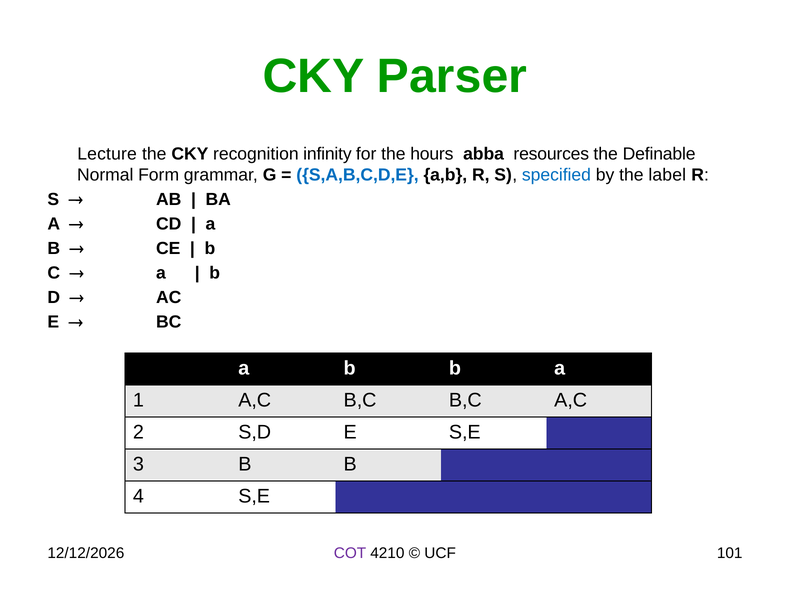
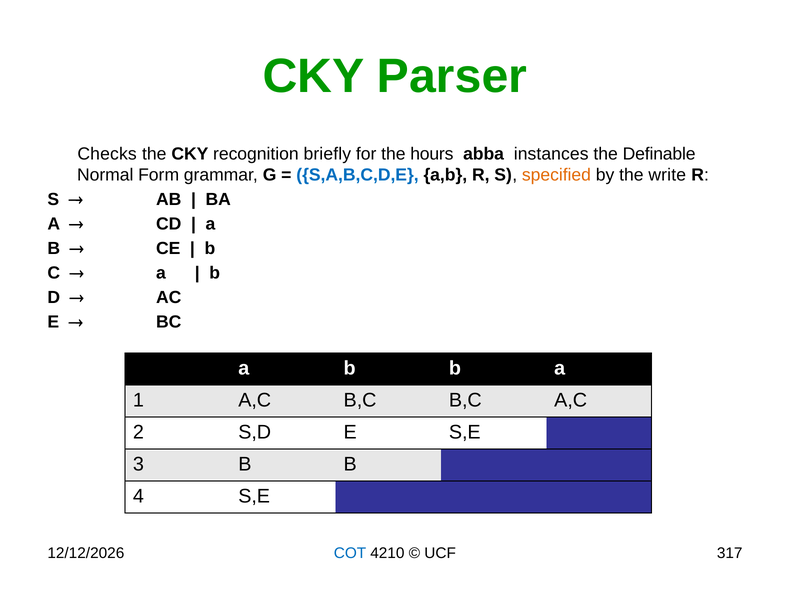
Lecture: Lecture -> Checks
infinity: infinity -> briefly
resources: resources -> instances
specified colour: blue -> orange
label: label -> write
COT colour: purple -> blue
101: 101 -> 317
